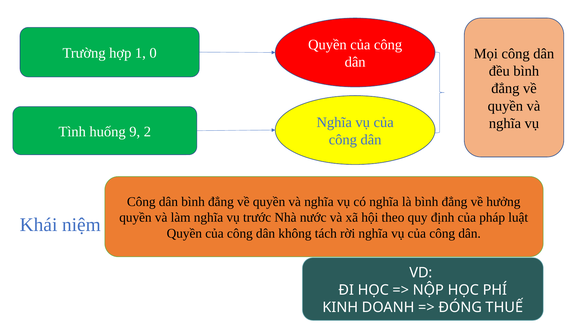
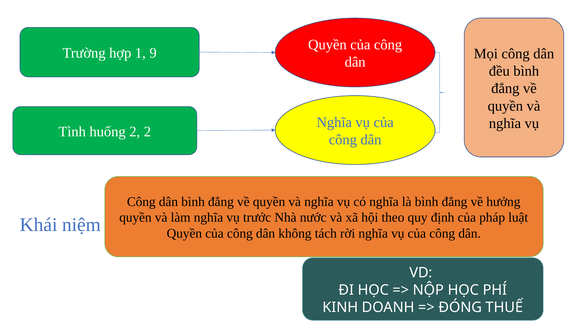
0: 0 -> 9
huống 9: 9 -> 2
